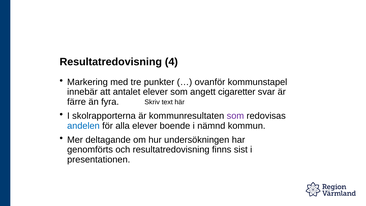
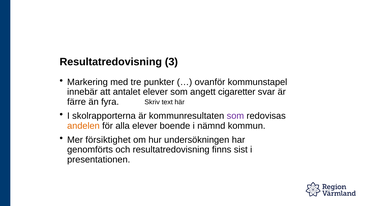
4: 4 -> 3
andelen colour: blue -> orange
deltagande: deltagande -> försiktighet
